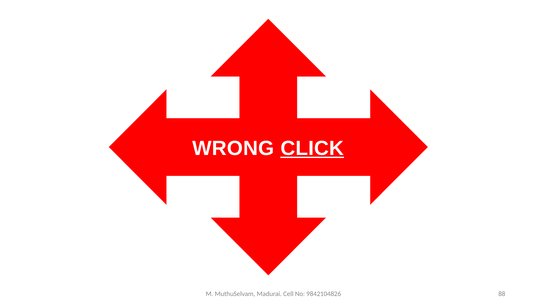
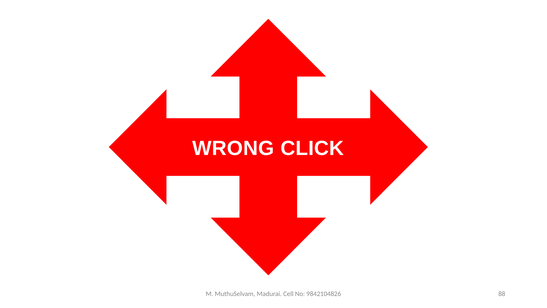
CLICK underline: present -> none
